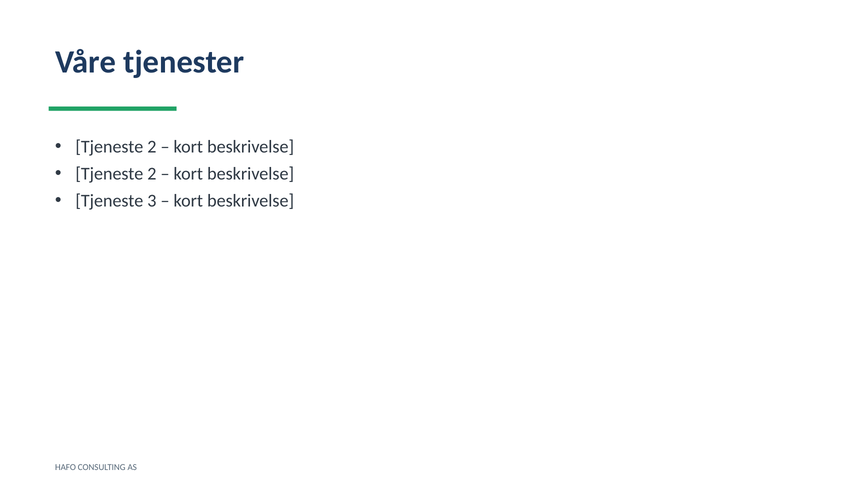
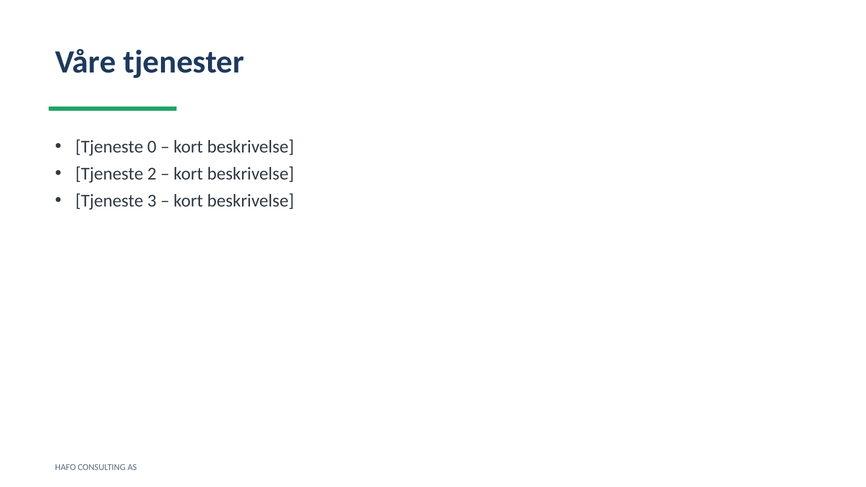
2 at (152, 147): 2 -> 0
